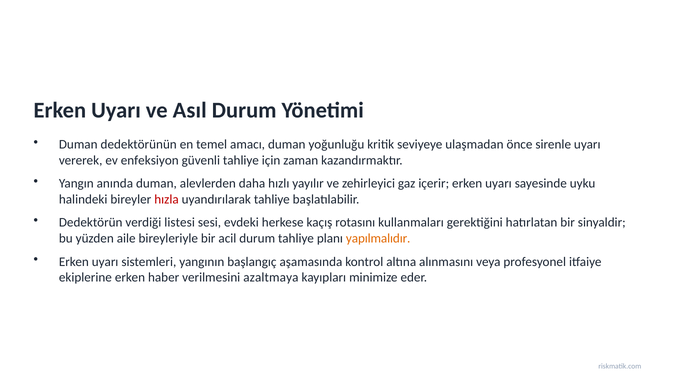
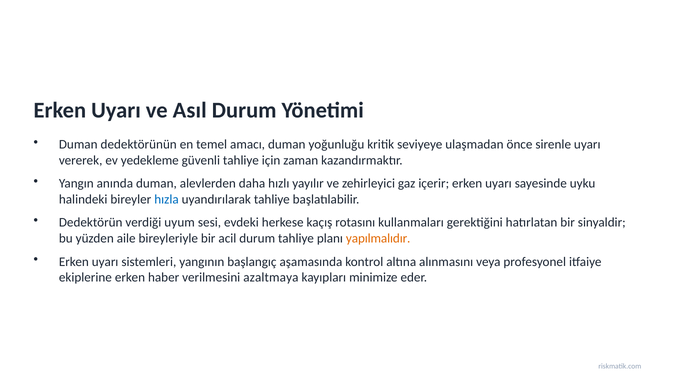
enfeksiyon: enfeksiyon -> yedekleme
hızla colour: red -> blue
listesi: listesi -> uyum
